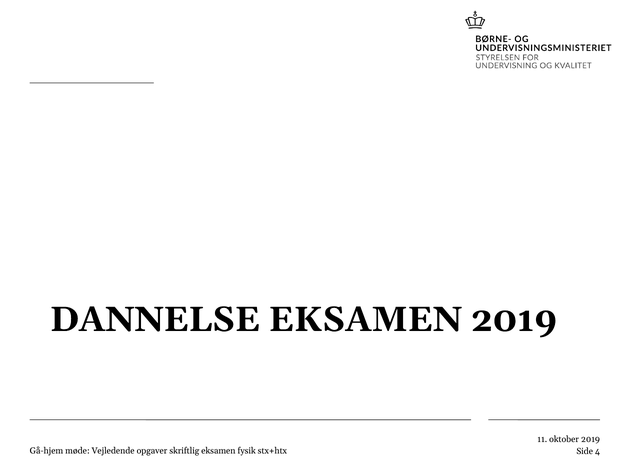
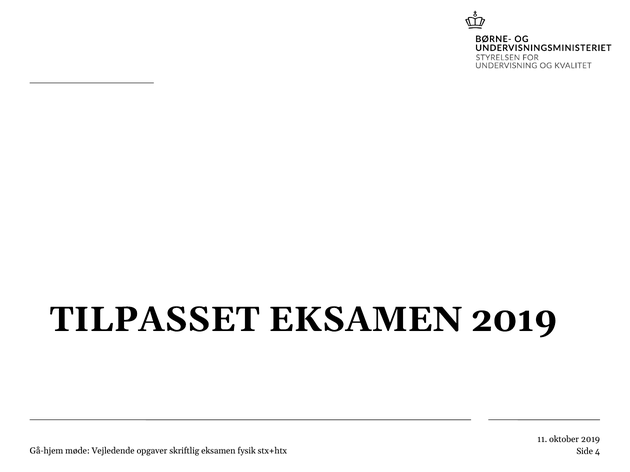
DANNELSE: DANNELSE -> TILPASSET
